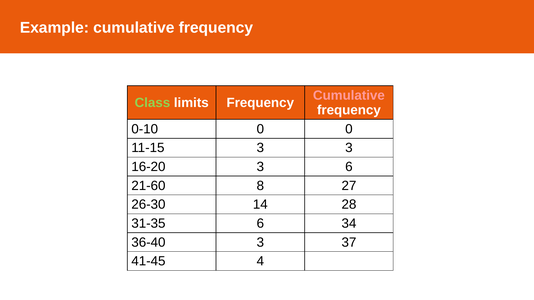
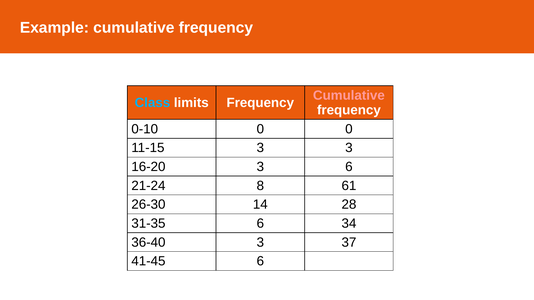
Class colour: light green -> light blue
21-60: 21-60 -> 21-24
27: 27 -> 61
41-45 4: 4 -> 6
